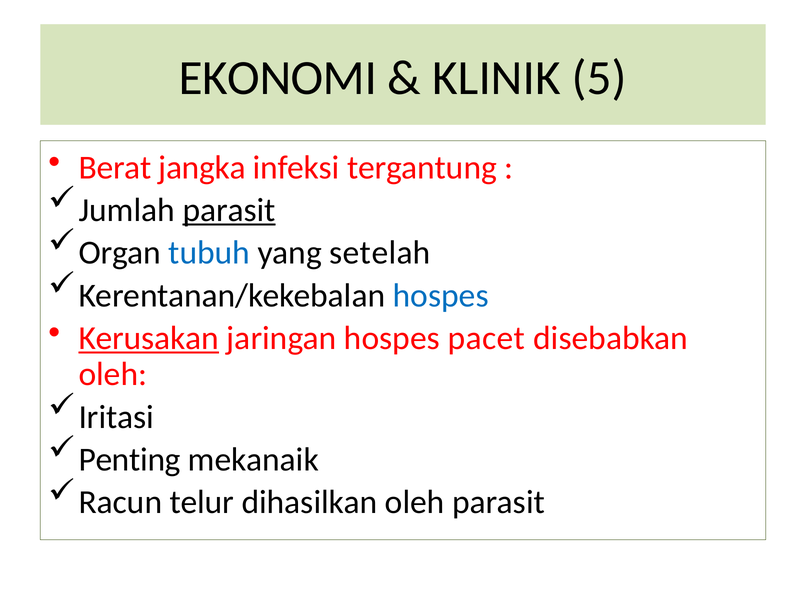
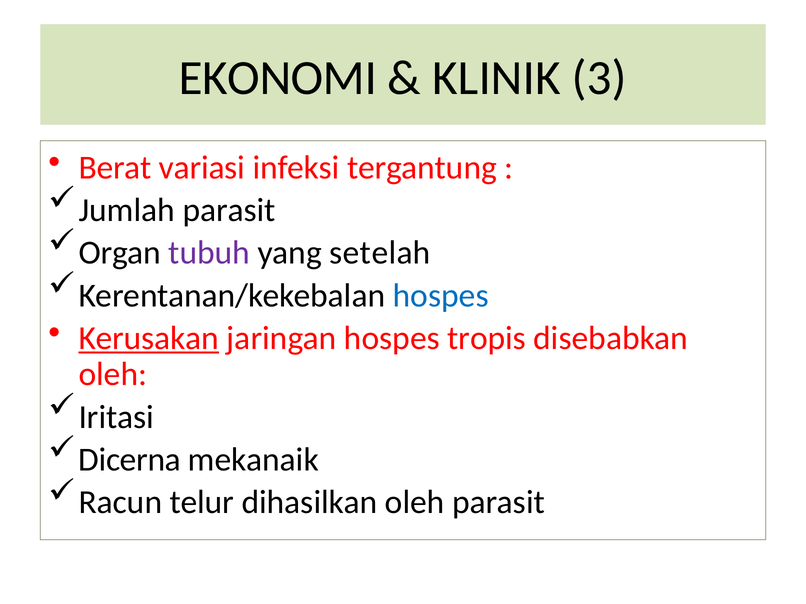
5: 5 -> 3
jangka: jangka -> variasi
parasit at (229, 210) underline: present -> none
tubuh colour: blue -> purple
pacet: pacet -> tropis
Penting: Penting -> Dicerna
